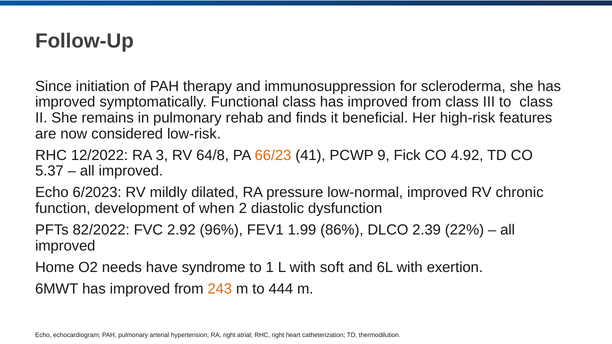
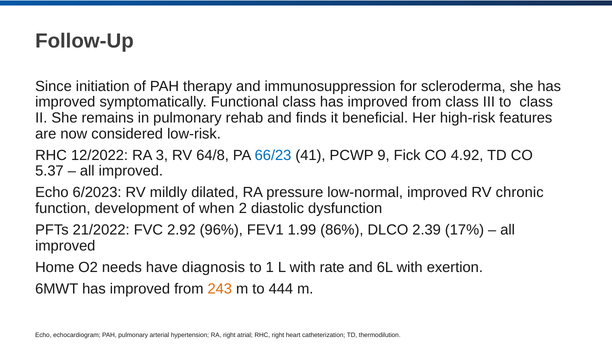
66/23 colour: orange -> blue
82/2022: 82/2022 -> 21/2022
22%: 22% -> 17%
syndrome: syndrome -> diagnosis
soft: soft -> rate
